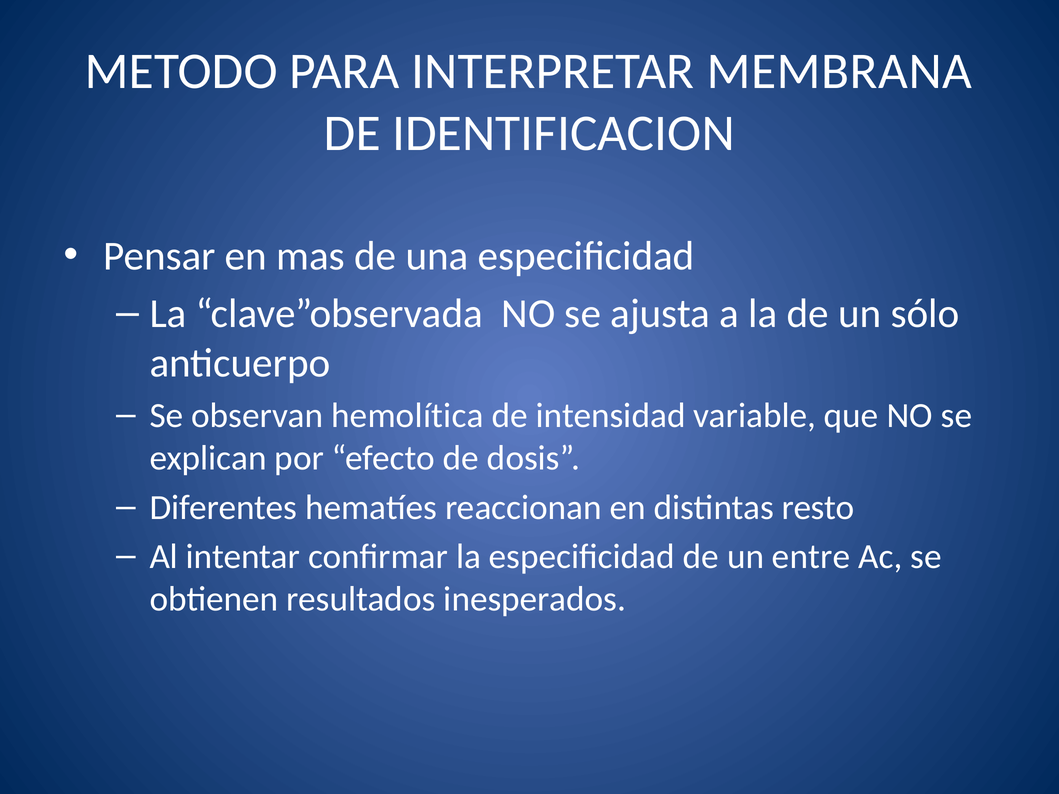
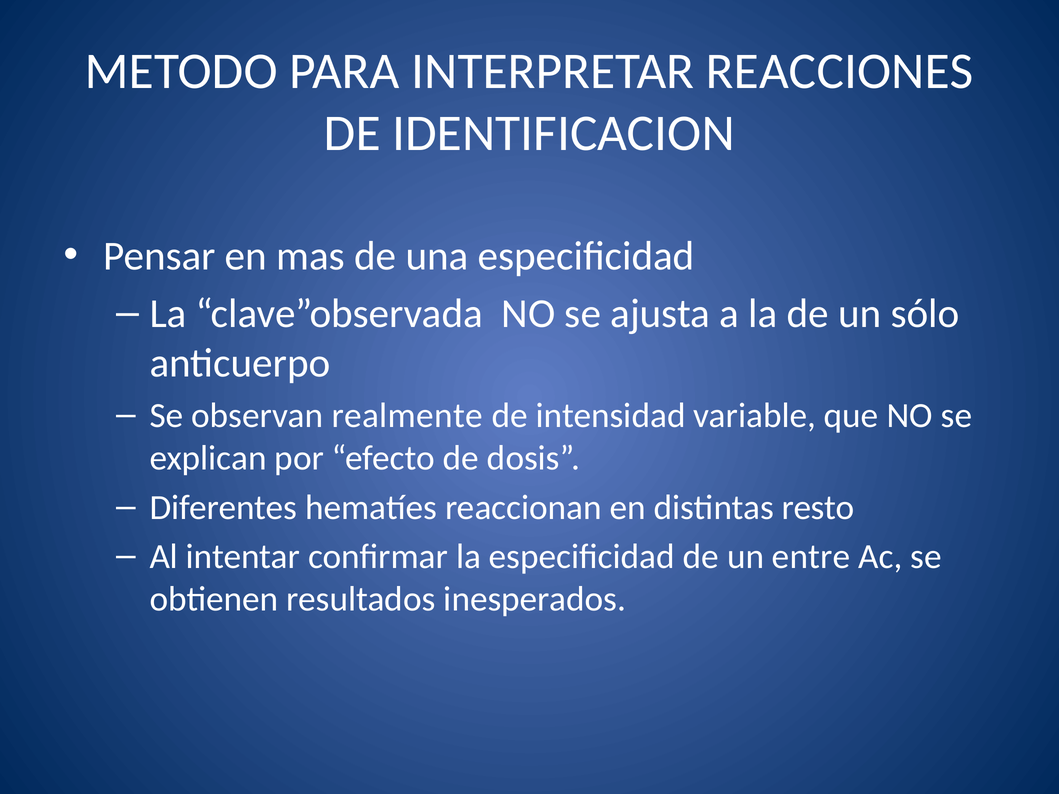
MEMBRANA: MEMBRANA -> REACCIONES
hemolítica: hemolítica -> realmente
